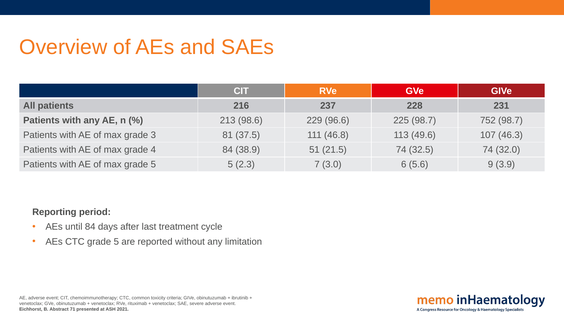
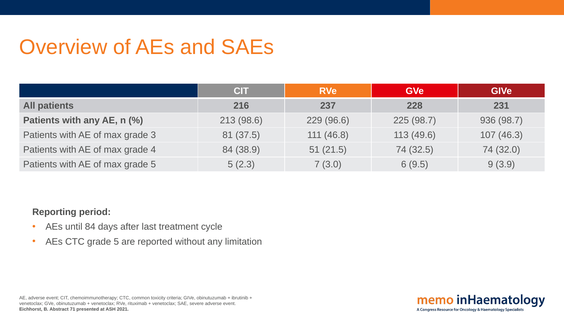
752: 752 -> 936
5.6: 5.6 -> 9.5
